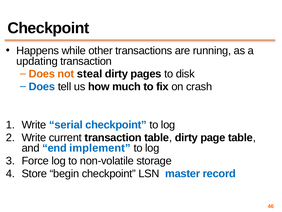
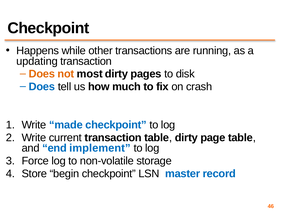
steal: steal -> most
serial: serial -> made
